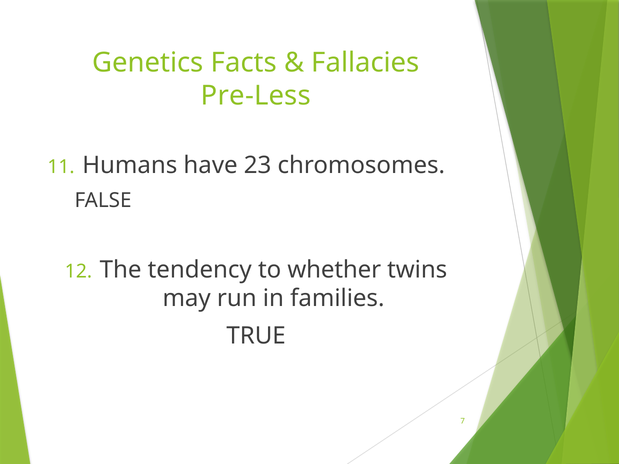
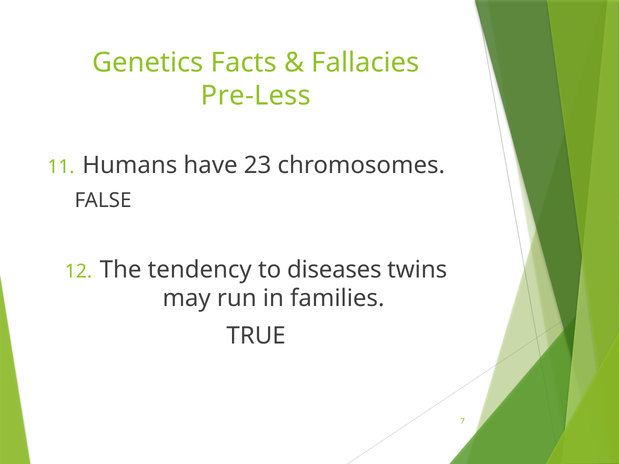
whether: whether -> diseases
